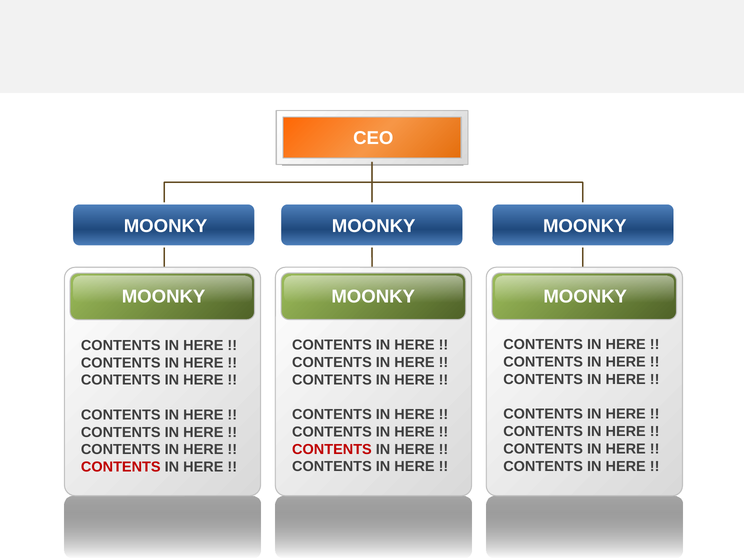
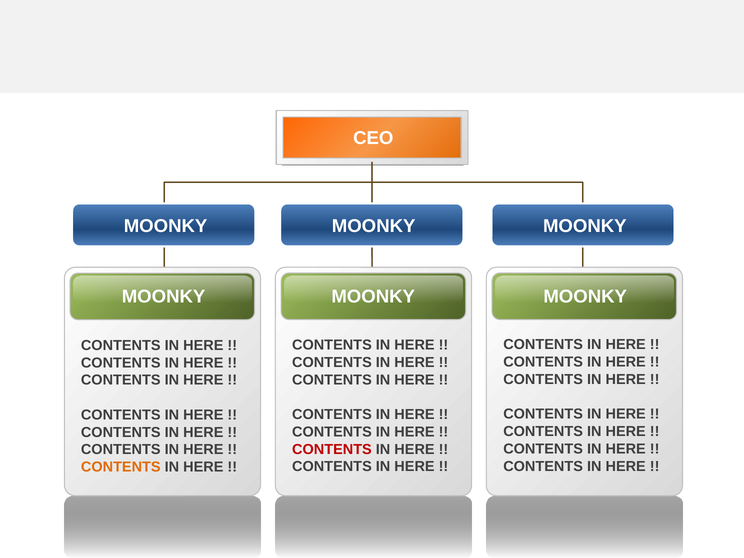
CONTENTS at (121, 467) colour: red -> orange
